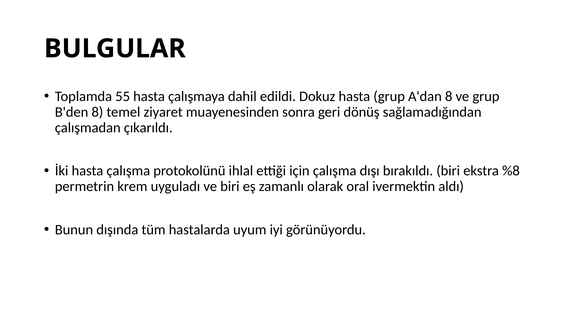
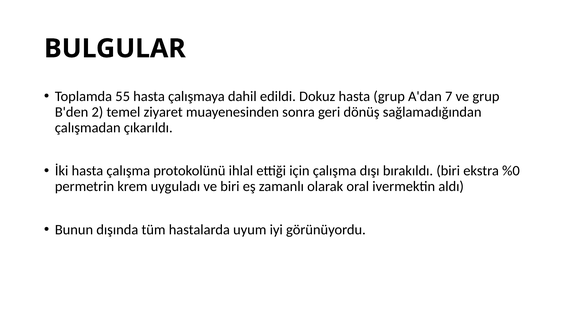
A'dan 8: 8 -> 7
B'den 8: 8 -> 2
%8: %8 -> %0
